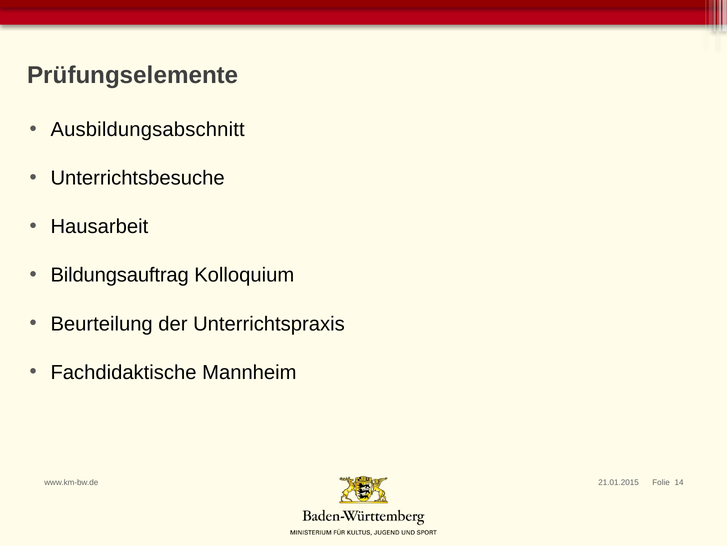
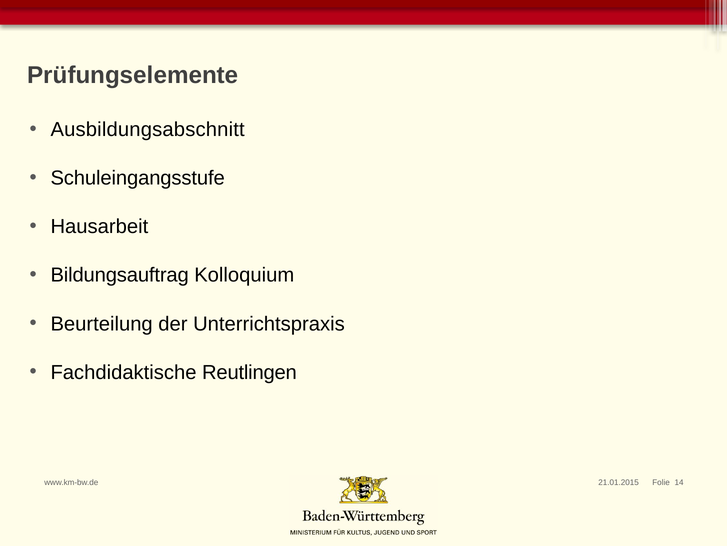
Unterrichtsbesuche: Unterrichtsbesuche -> Schuleingangsstufe
Mannheim: Mannheim -> Reutlingen
